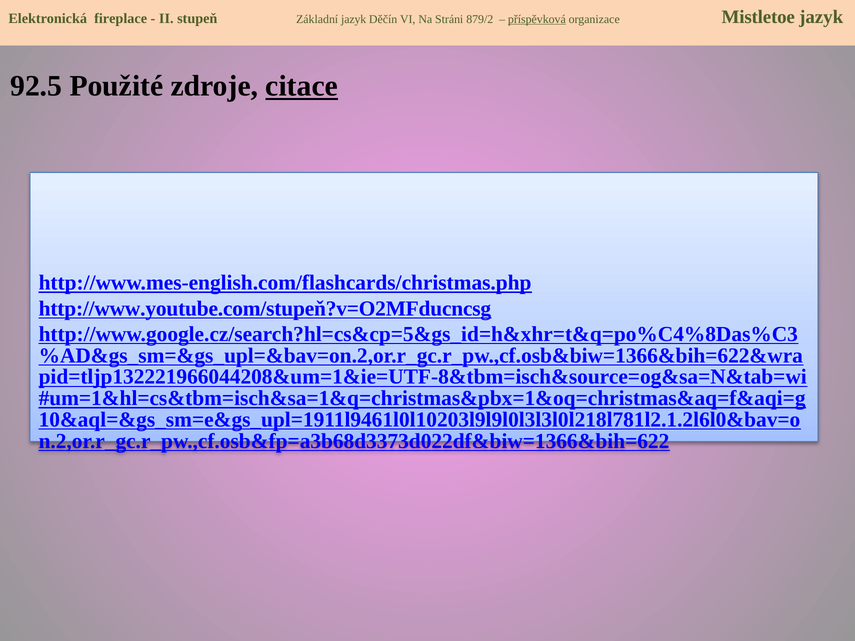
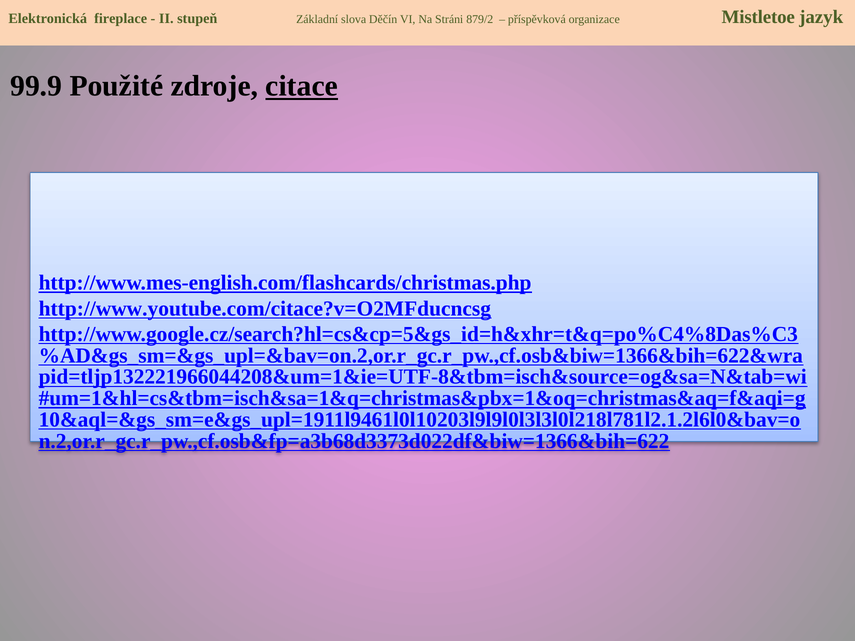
Základní jazyk: jazyk -> slova
příspěvková underline: present -> none
92.5: 92.5 -> 99.9
http://www.youtube.com/stupeň?v=O2MFducncsg: http://www.youtube.com/stupeň?v=O2MFducncsg -> http://www.youtube.com/citace?v=O2MFducncsg
